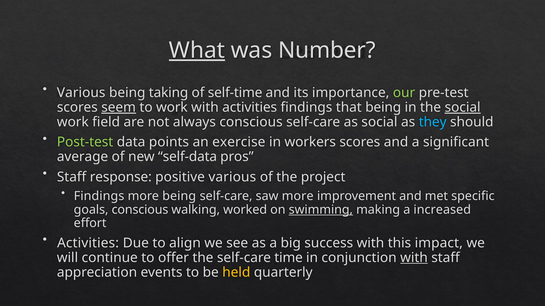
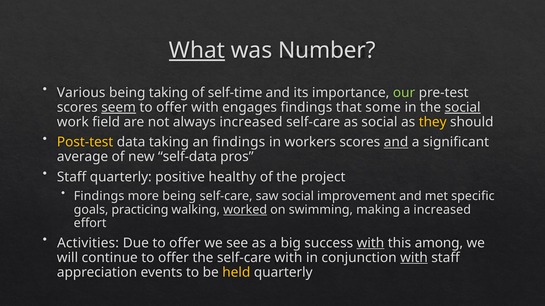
work at (172, 107): work -> offer
with activities: activities -> engages
that being: being -> some
always conscious: conscious -> increased
they colour: light blue -> yellow
Post-test colour: light green -> yellow
data points: points -> taking
an exercise: exercise -> findings
and at (396, 142) underline: none -> present
Staff response: response -> quarterly
positive various: various -> healthy
saw more: more -> social
goals conscious: conscious -> practicing
worked underline: none -> present
swimming underline: present -> none
Due to align: align -> offer
with at (370, 243) underline: none -> present
impact: impact -> among
self-care time: time -> with
